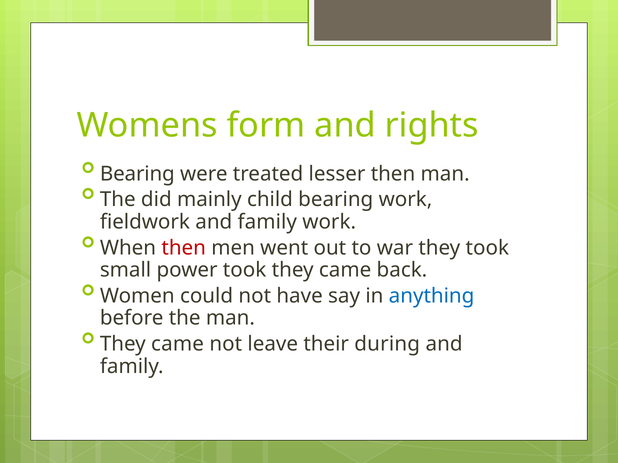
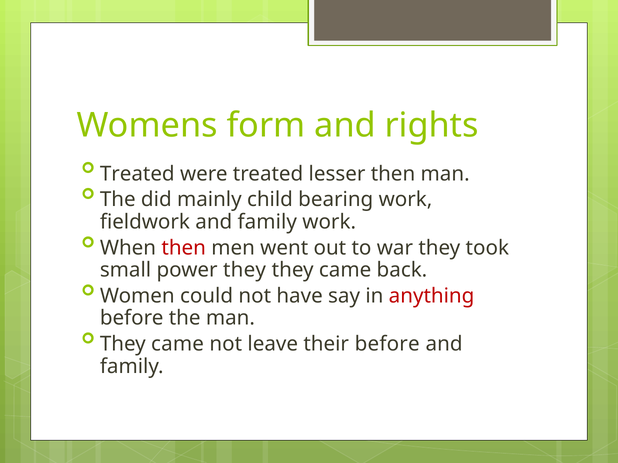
Bearing at (137, 174): Bearing -> Treated
power took: took -> they
anything colour: blue -> red
their during: during -> before
